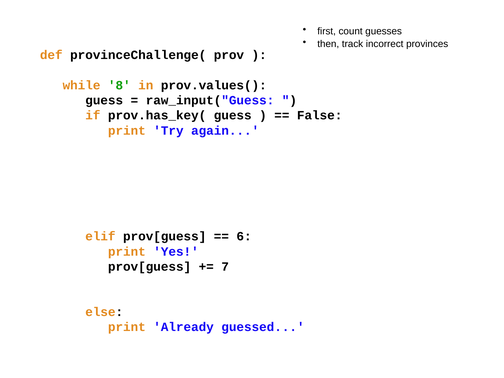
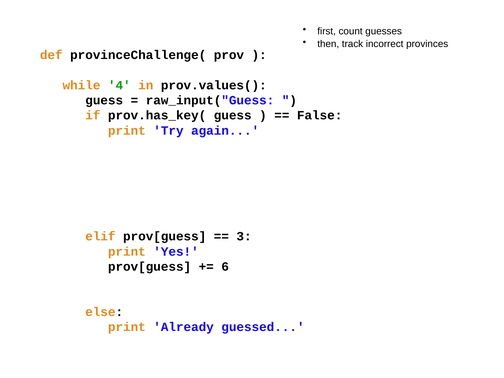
8: 8 -> 4
6: 6 -> 3
7: 7 -> 6
